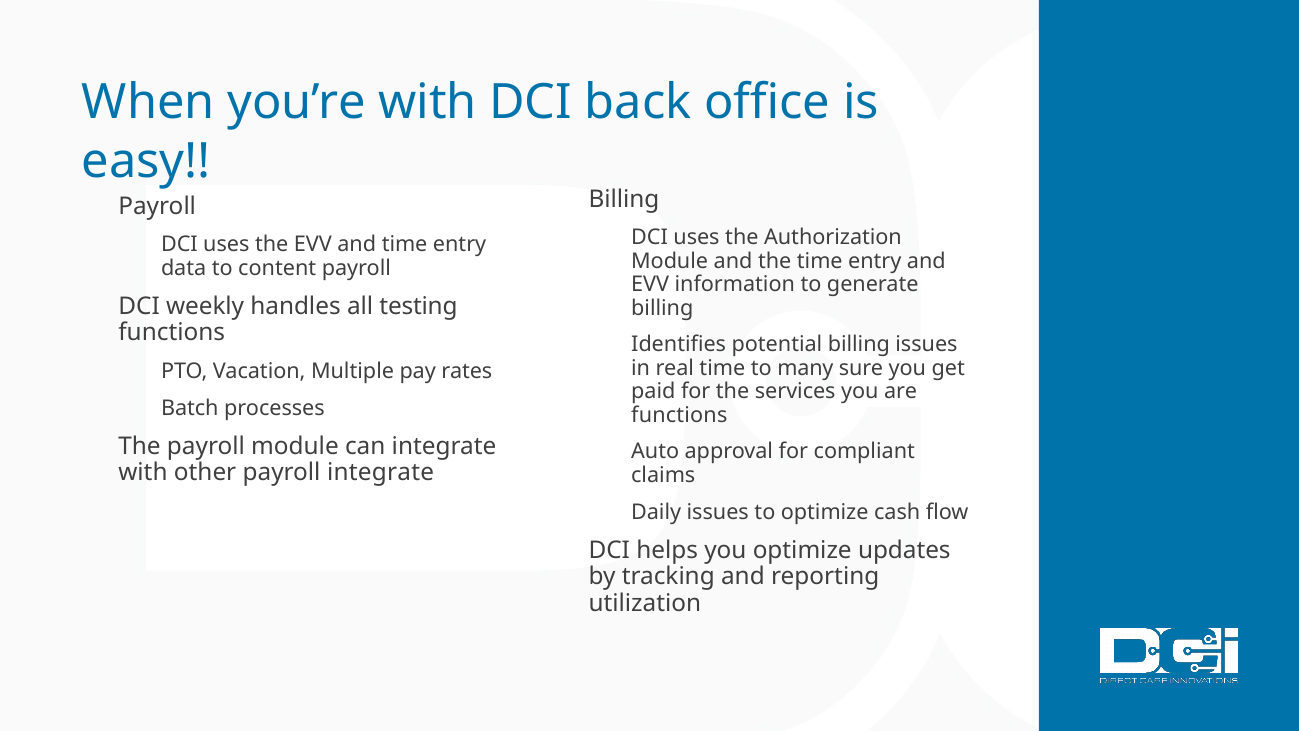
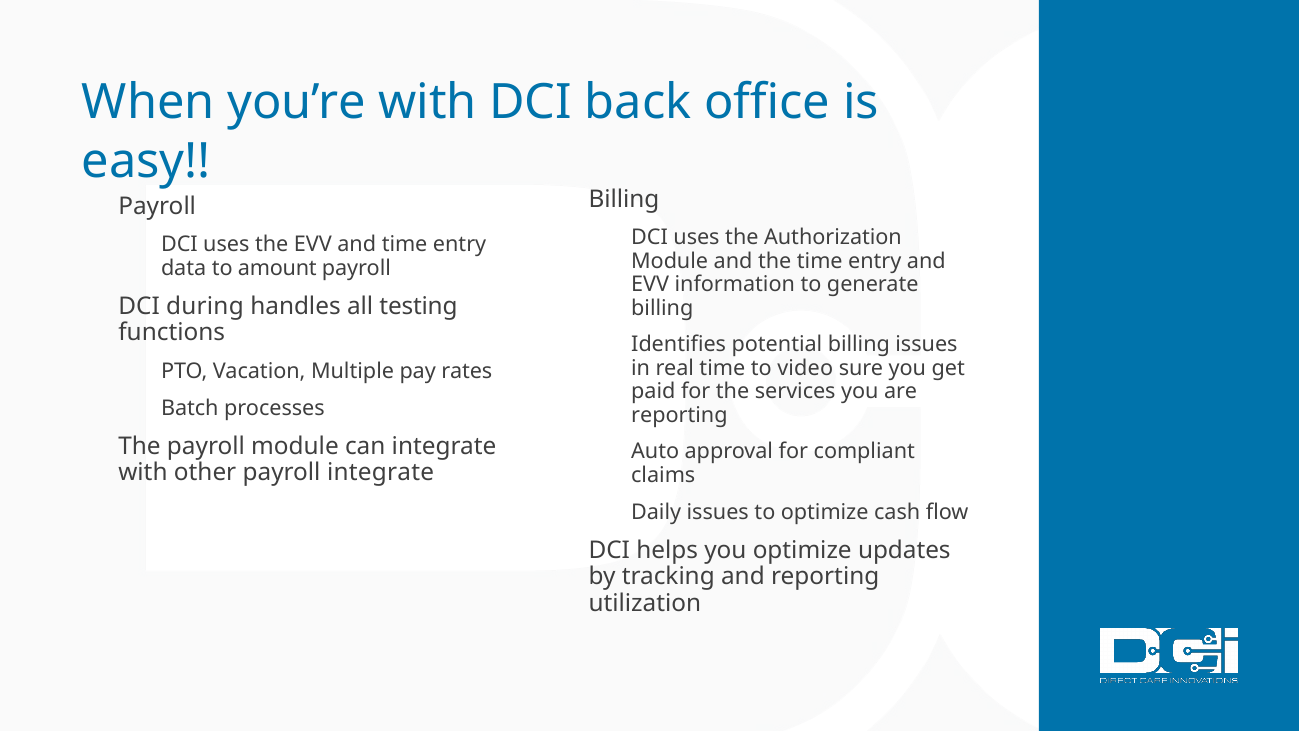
content: content -> amount
weekly: weekly -> during
many: many -> video
functions at (679, 415): functions -> reporting
